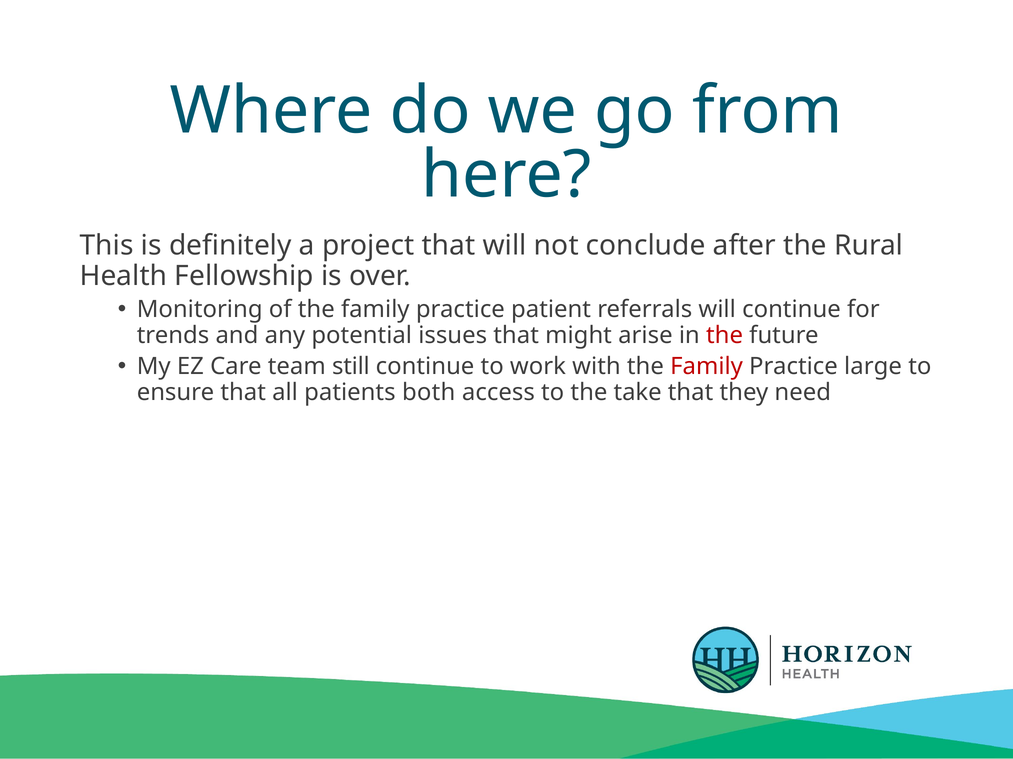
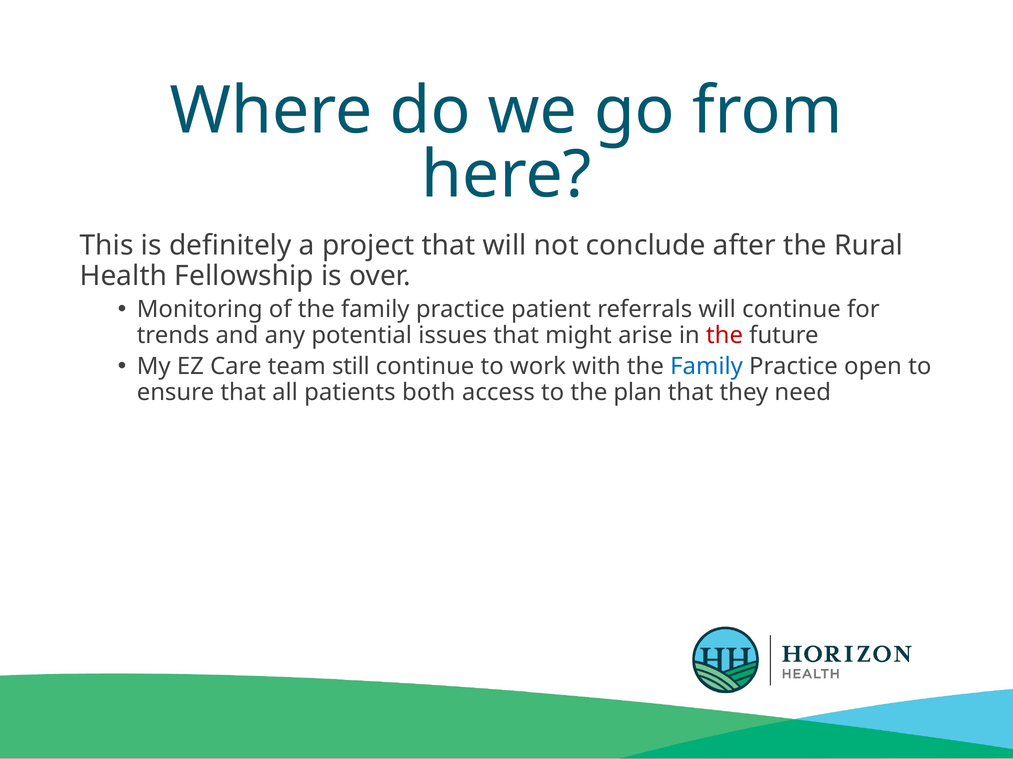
Family at (707, 367) colour: red -> blue
large: large -> open
take: take -> plan
